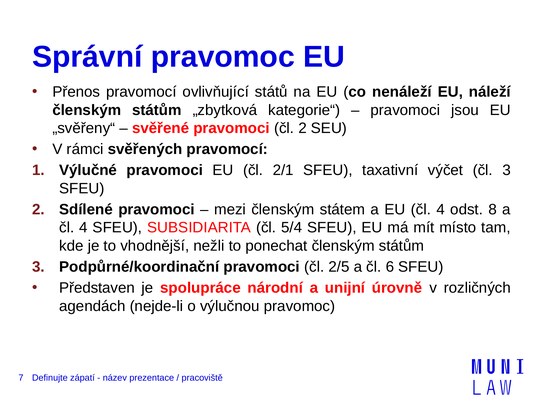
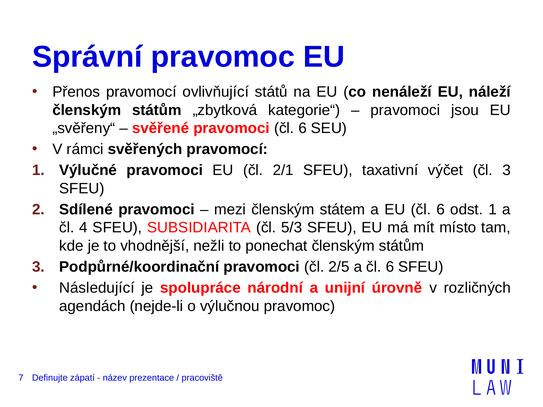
pravomoci čl 2: 2 -> 6
EU čl 4: 4 -> 6
odst 8: 8 -> 1
5/4: 5/4 -> 5/3
Představen: Představen -> Následující
